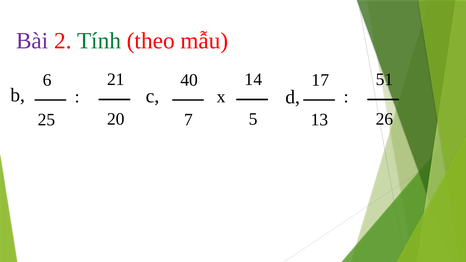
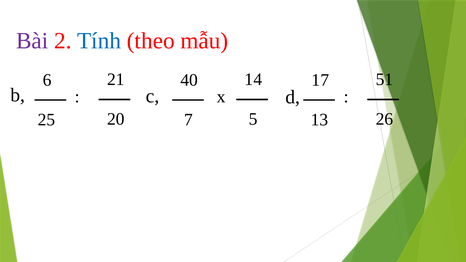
Tính colour: green -> blue
